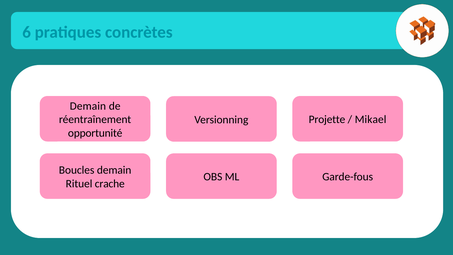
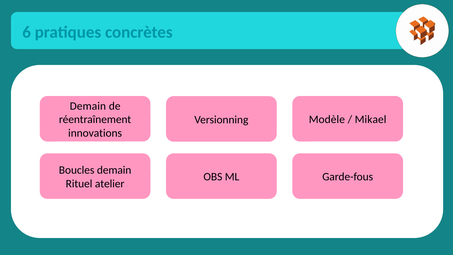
Projette: Projette -> Modèle
opportunité: opportunité -> innovations
crache: crache -> atelier
